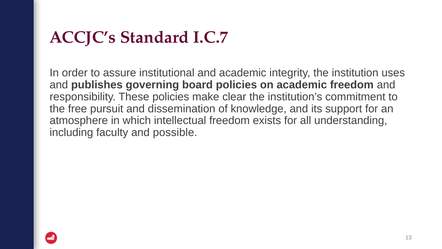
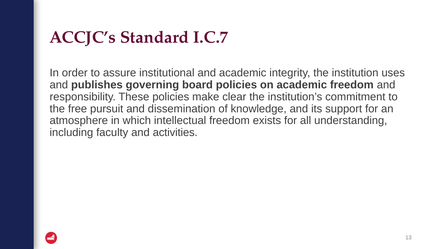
possible: possible -> activities
